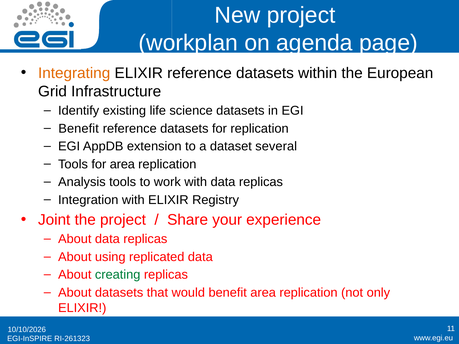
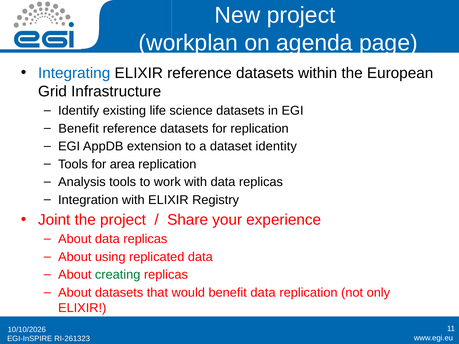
Integrating colour: orange -> blue
several: several -> identity
benefit area: area -> data
